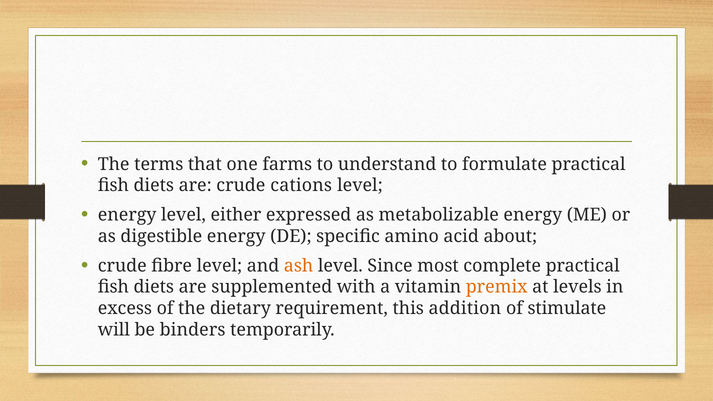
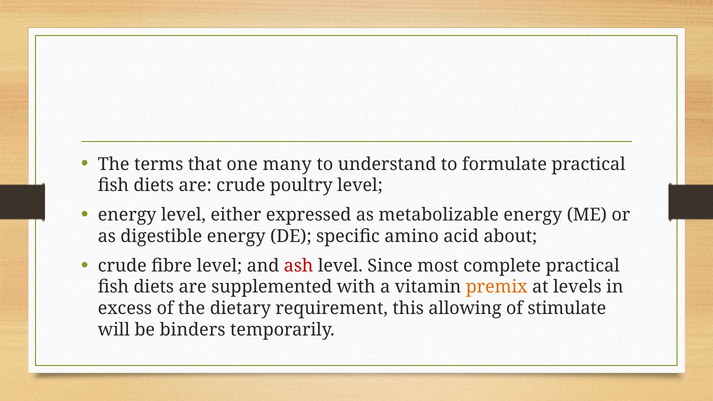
farms: farms -> many
cations: cations -> poultry
ash colour: orange -> red
addition: addition -> allowing
